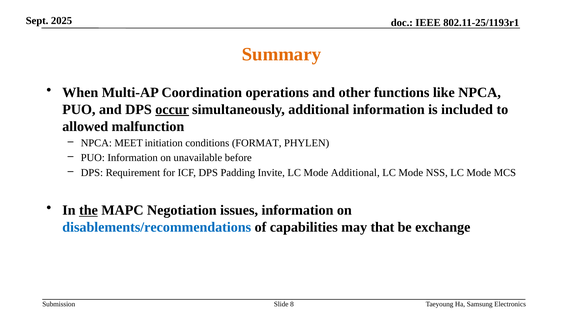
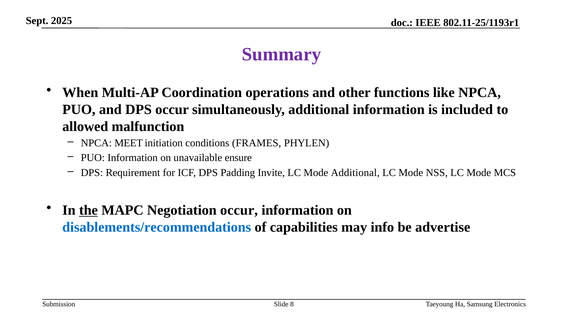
Summary colour: orange -> purple
occur at (172, 109) underline: present -> none
FORMAT: FORMAT -> FRAMES
before: before -> ensure
Negotiation issues: issues -> occur
that: that -> info
exchange: exchange -> advertise
